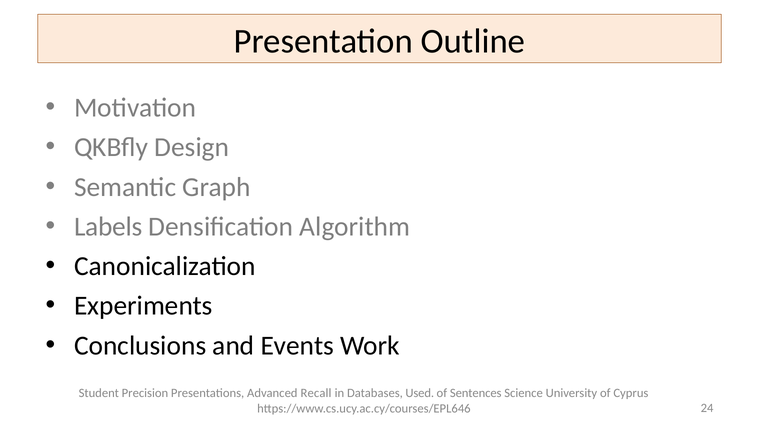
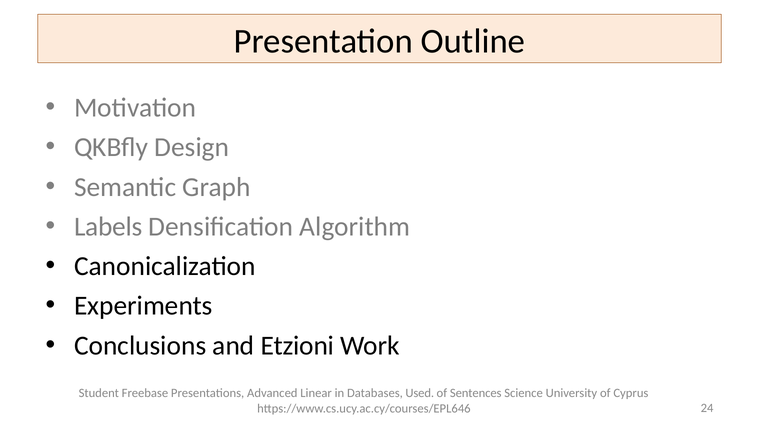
Events: Events -> Etzioni
Precision: Precision -> Freebase
Recall: Recall -> Linear
